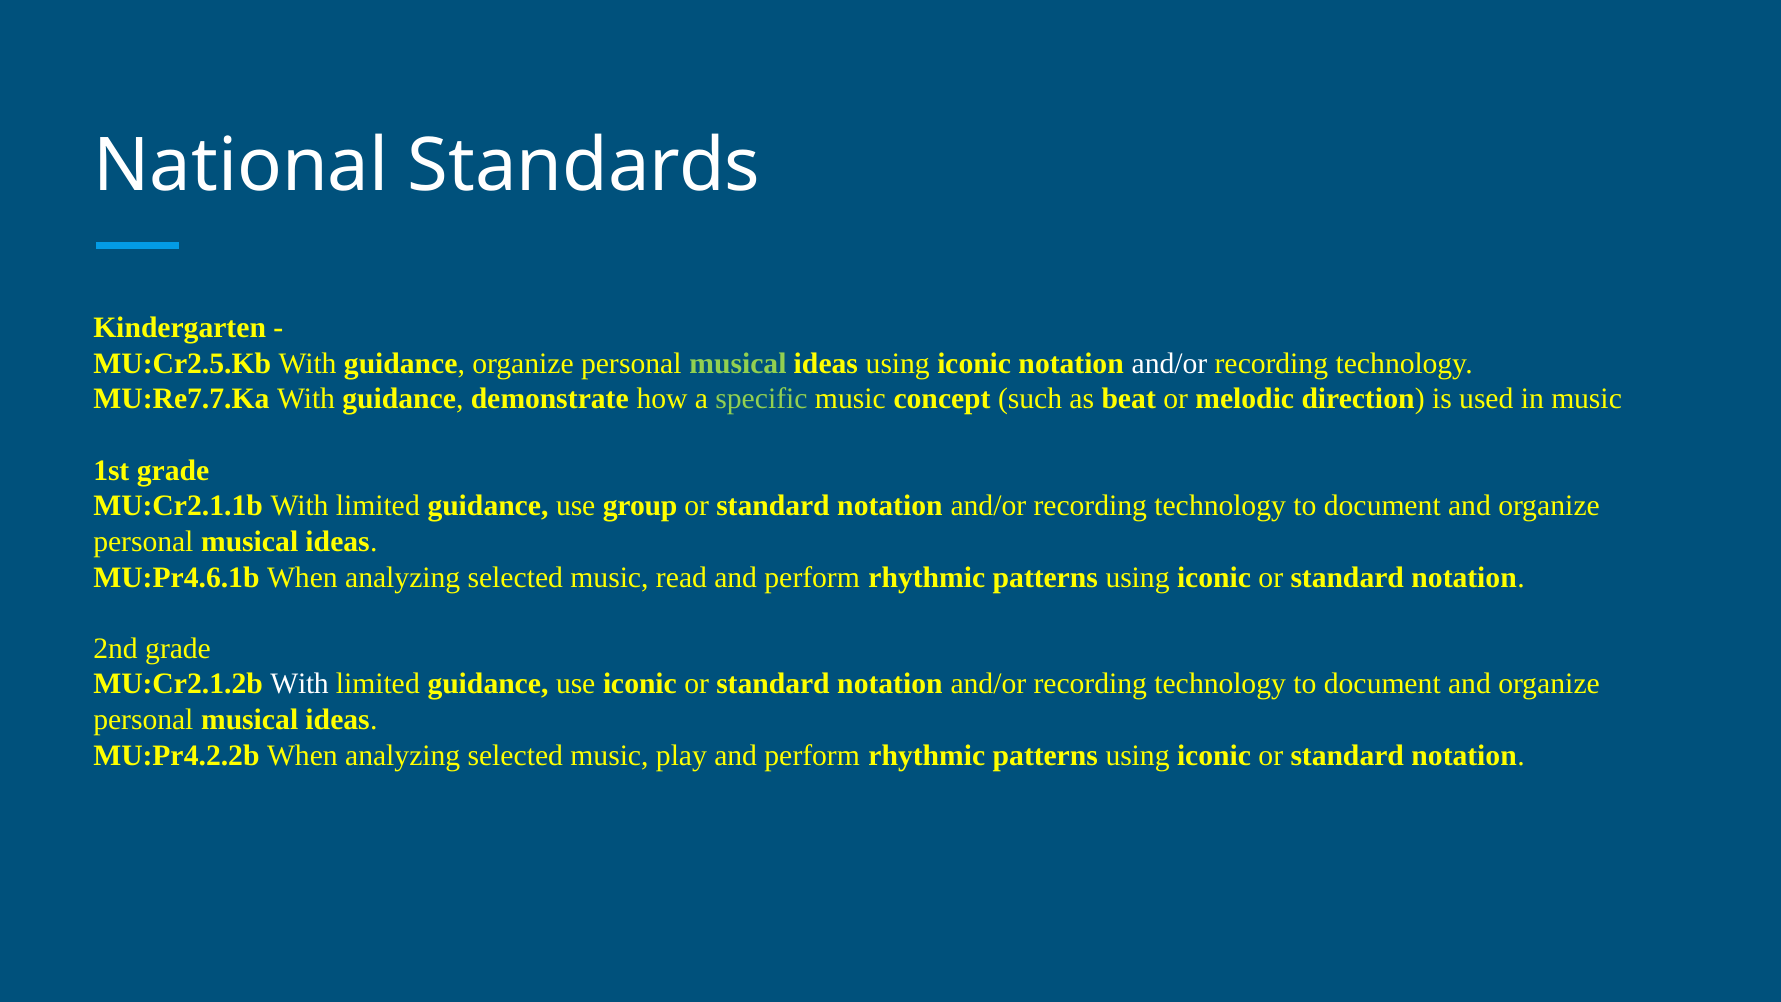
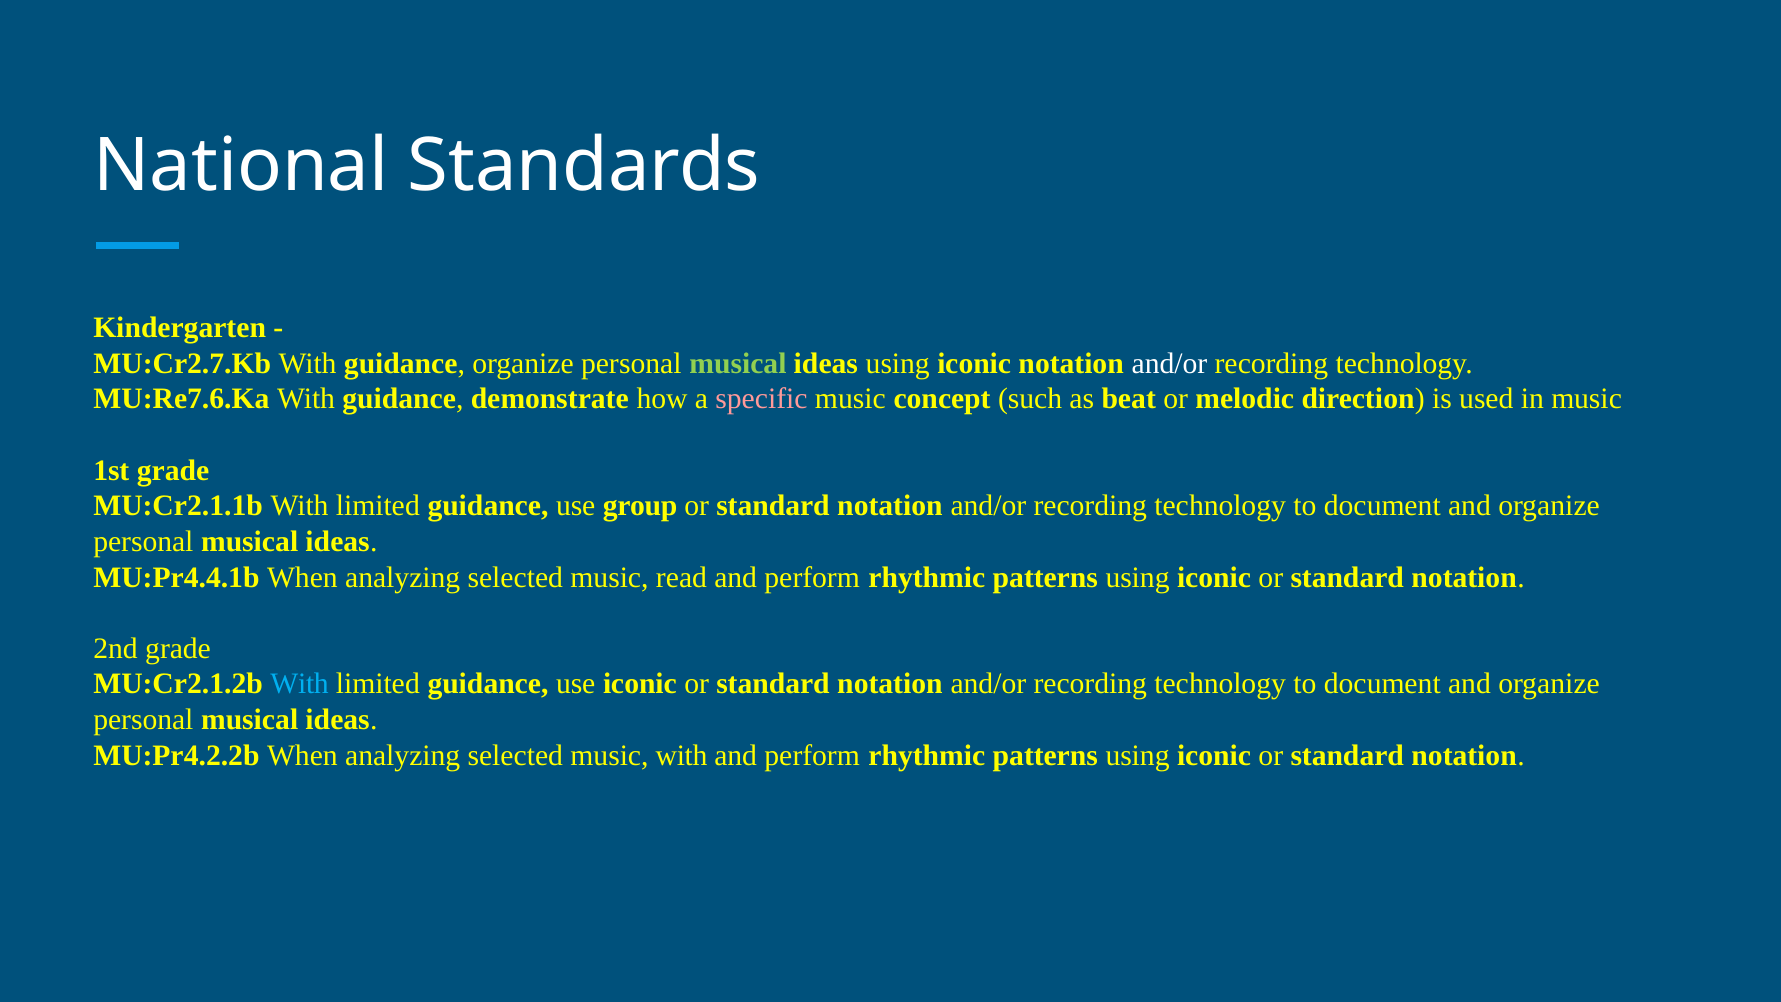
MU:Cr2.5.Kb: MU:Cr2.5.Kb -> MU:Cr2.7.Kb
MU:Re7.7.Ka: MU:Re7.7.Ka -> MU:Re7.6.Ka
specific colour: light green -> pink
MU:Pr4.6.1b: MU:Pr4.6.1b -> MU:Pr4.4.1b
With at (300, 684) colour: white -> light blue
music play: play -> with
